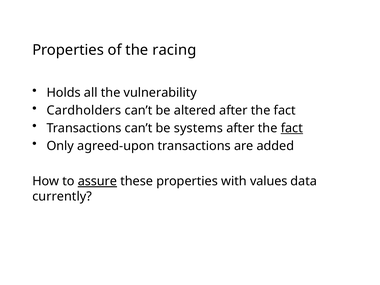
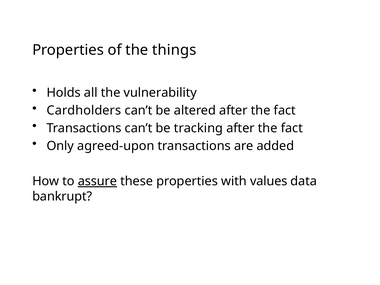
racing: racing -> things
systems: systems -> tracking
fact at (292, 128) underline: present -> none
currently: currently -> bankrupt
